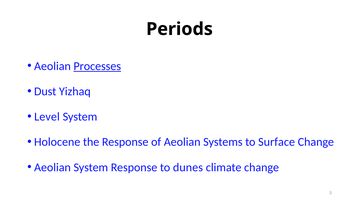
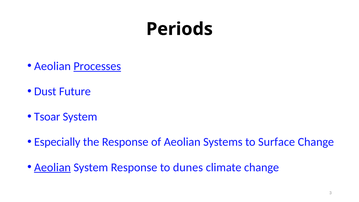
Yizhaq: Yizhaq -> Future
Level: Level -> Tsoar
Holocene: Holocene -> Especially
Aeolian at (52, 167) underline: none -> present
